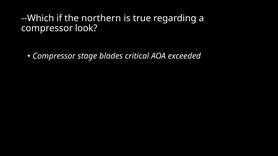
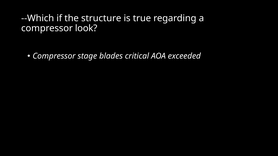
northern: northern -> structure
